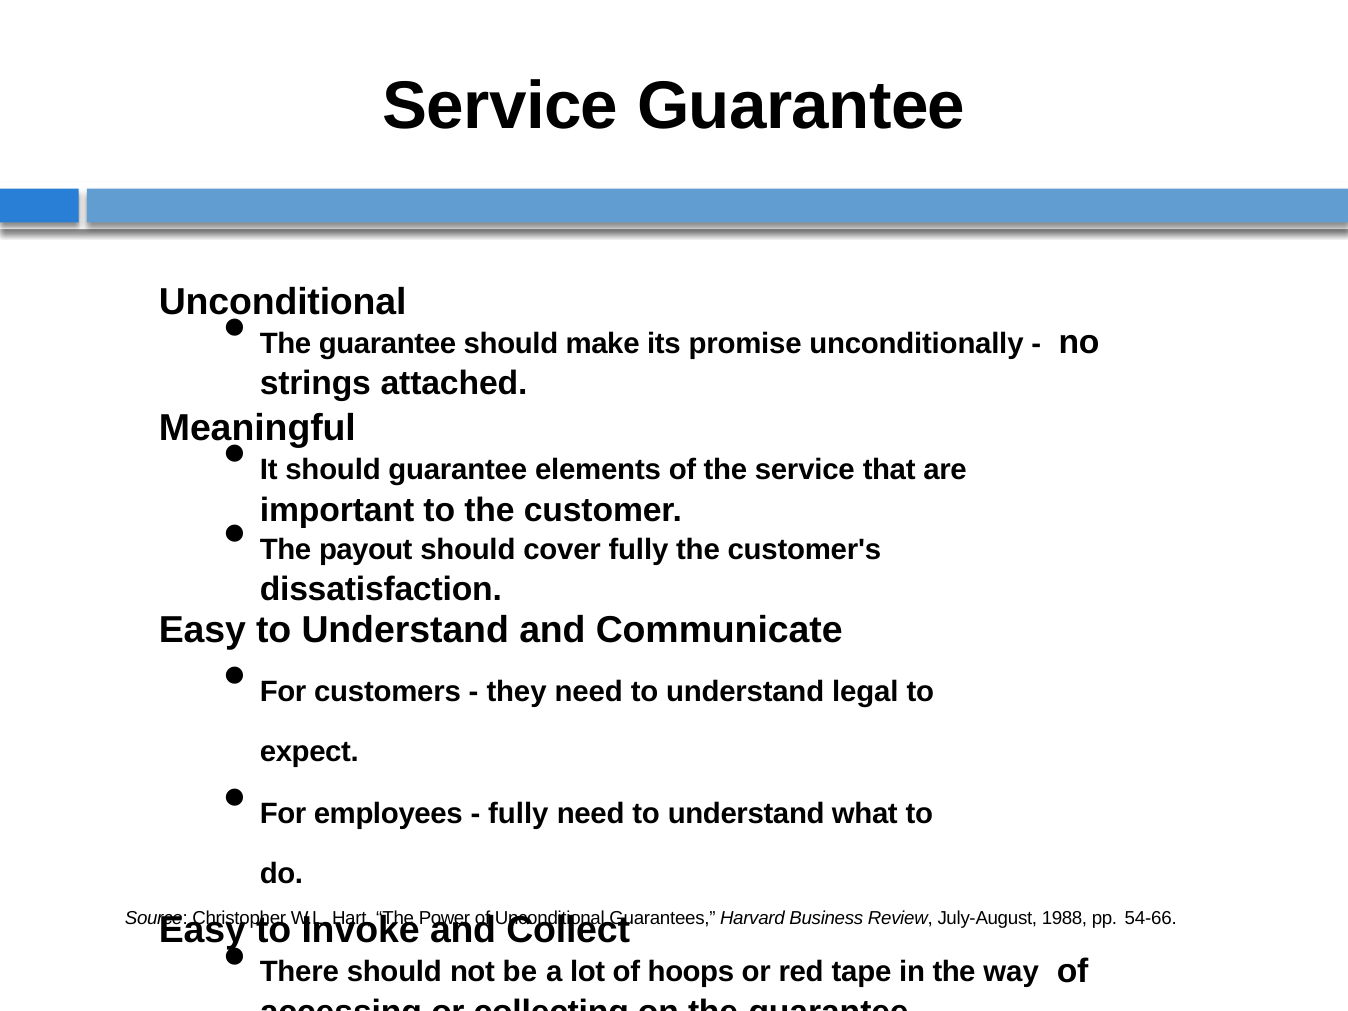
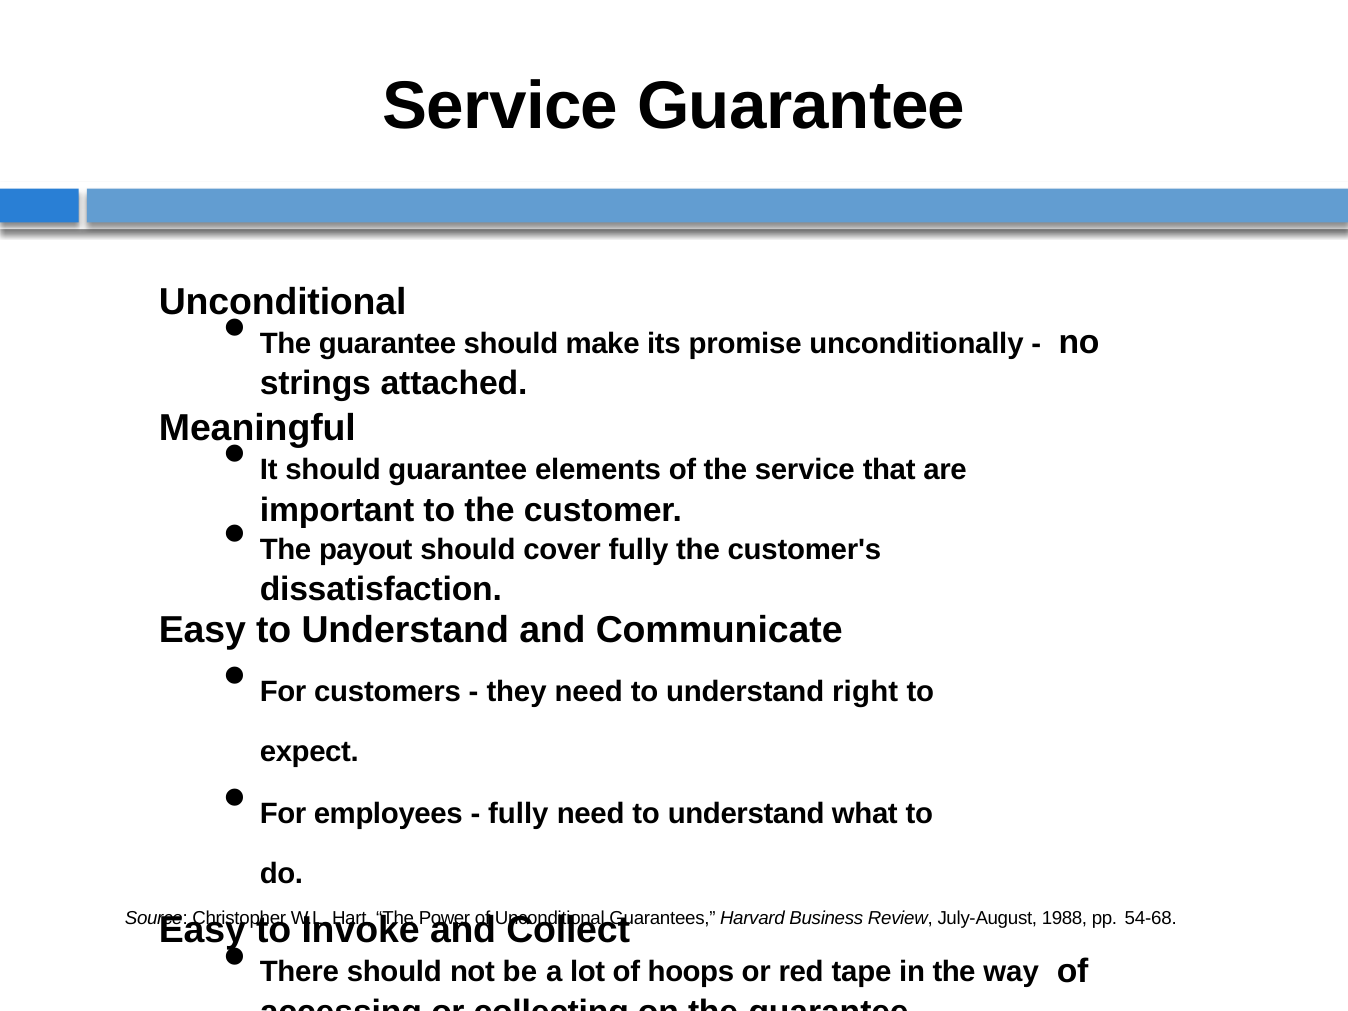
legal: legal -> right
54-66: 54-66 -> 54-68
